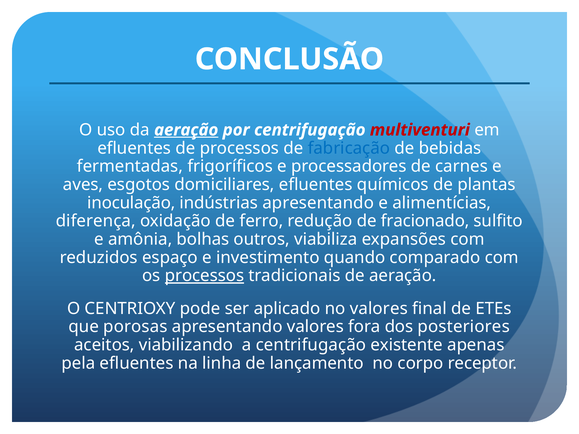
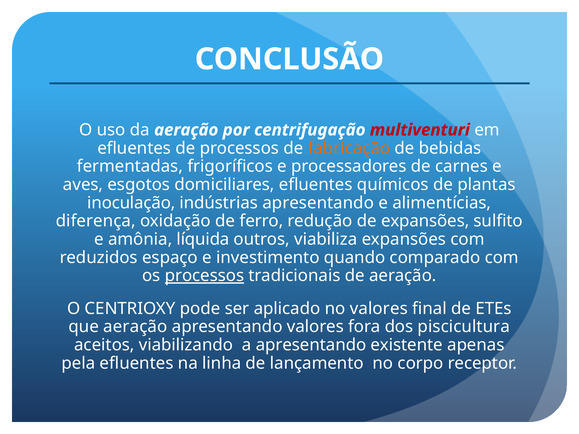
aeração at (186, 130) underline: present -> none
fabricação colour: blue -> orange
de fracionado: fracionado -> expansões
bolhas: bolhas -> líquida
que porosas: porosas -> aeração
posteriores: posteriores -> piscicultura
a centrifugação: centrifugação -> apresentando
